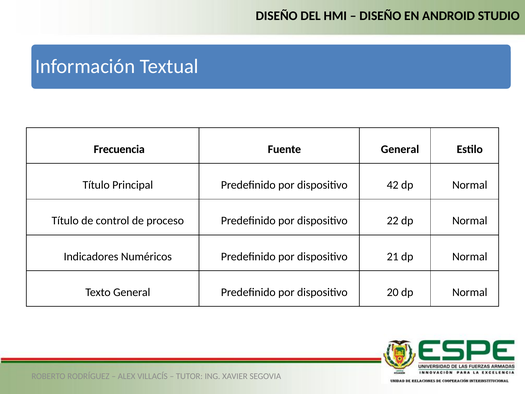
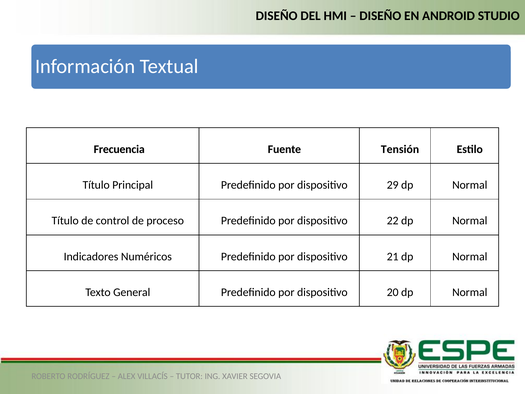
Fuente General: General -> Tensión
42: 42 -> 29
